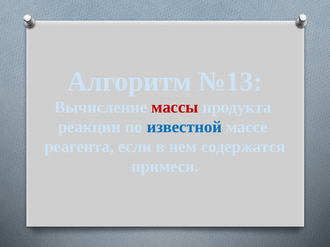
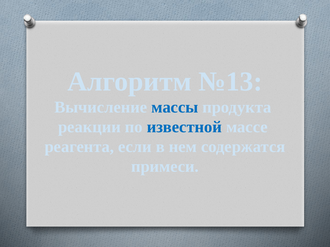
массы colour: red -> blue
